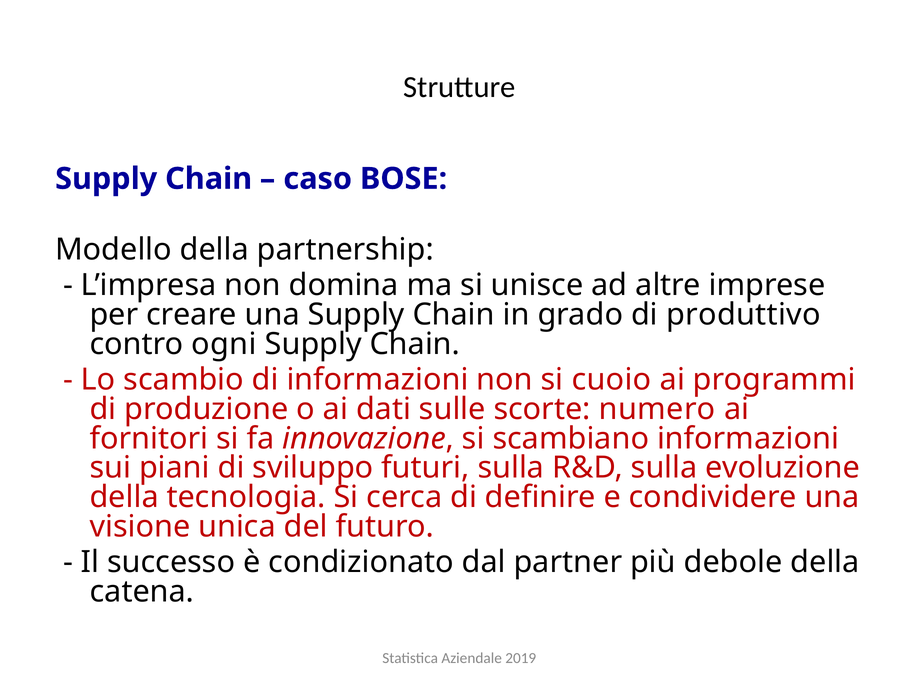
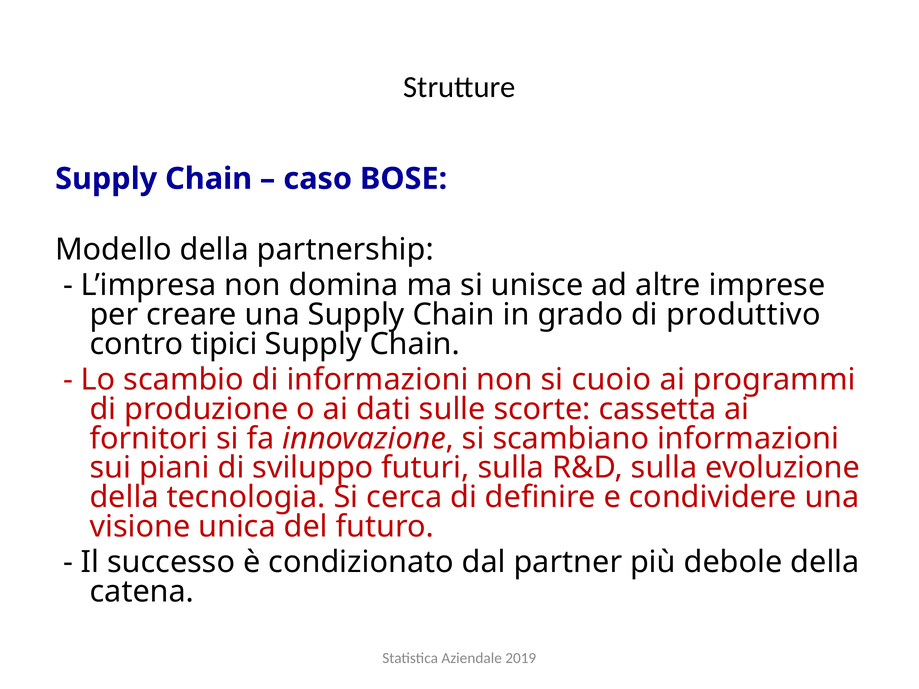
ogni: ogni -> tipici
numero: numero -> cassetta
